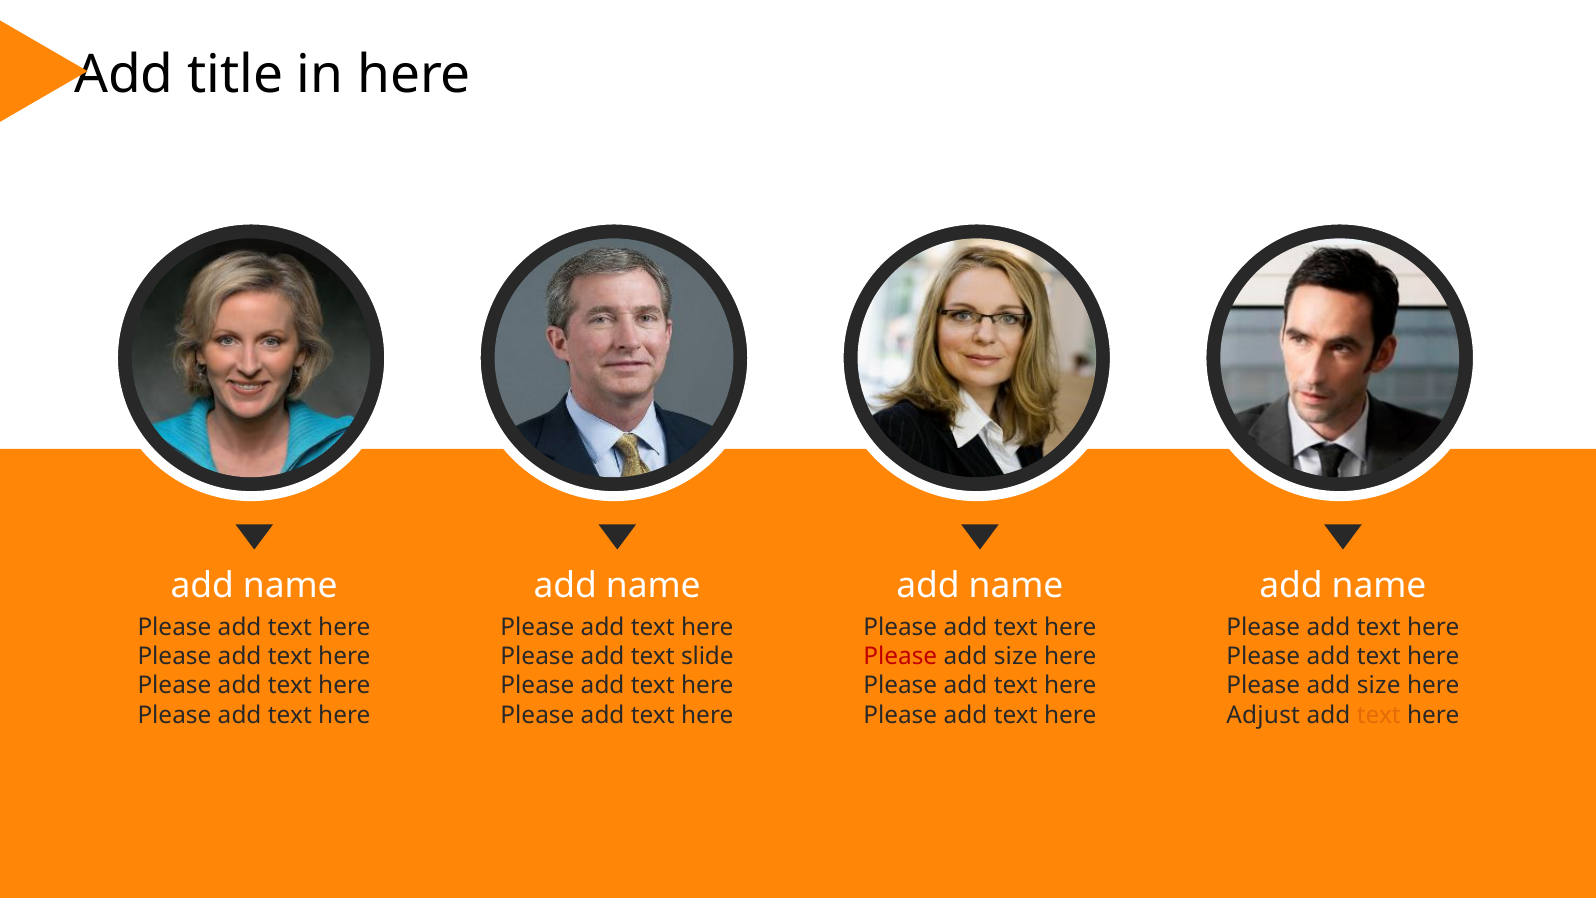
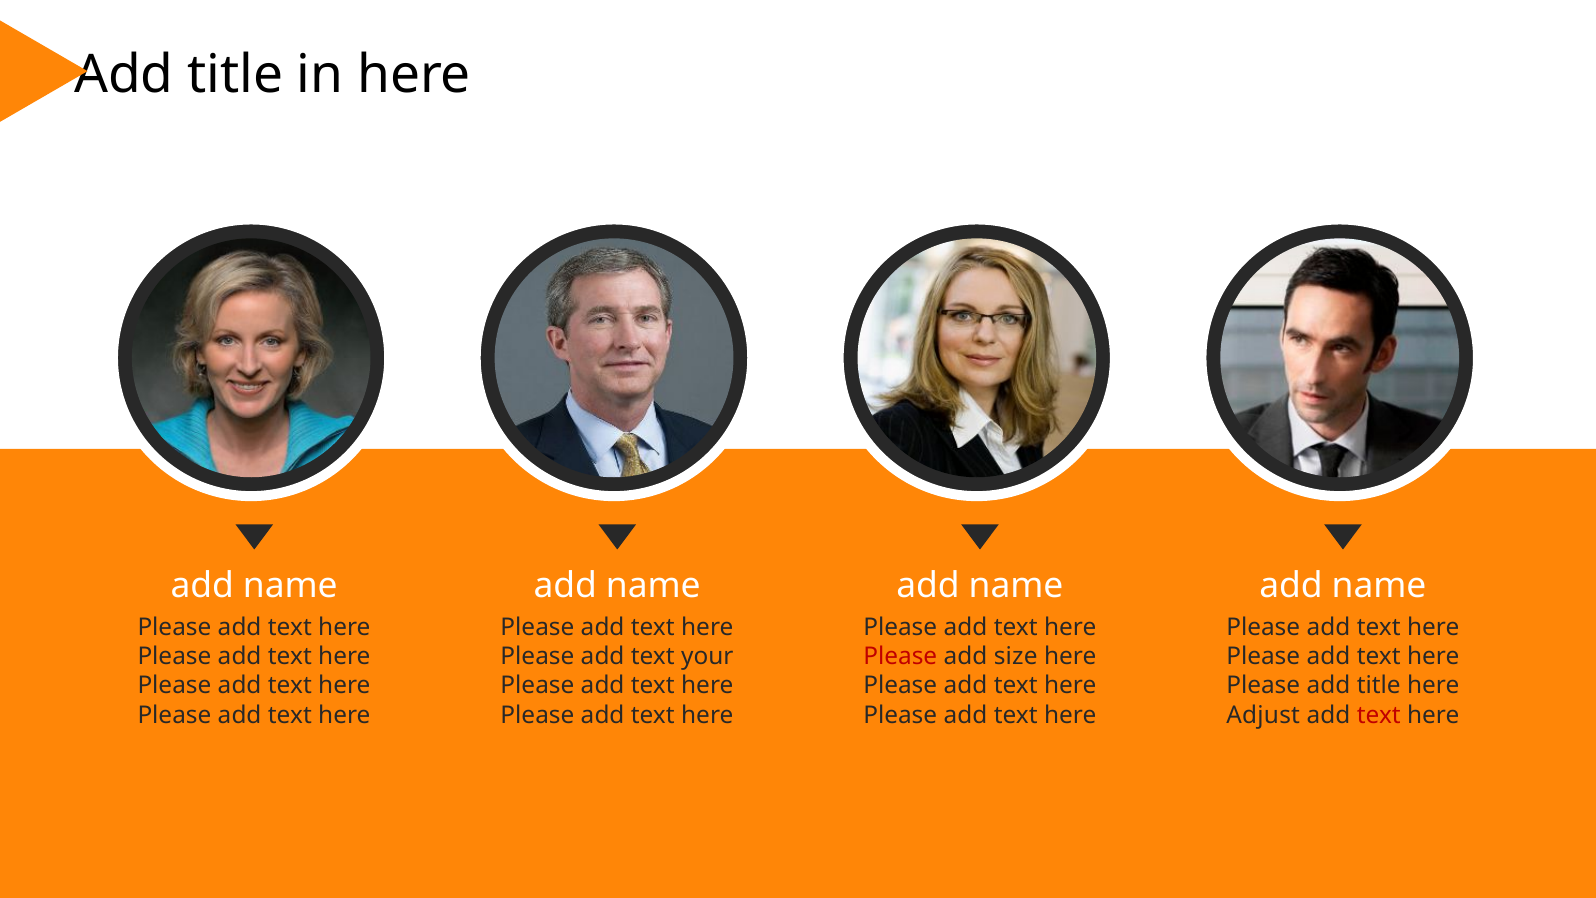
slide: slide -> your
size at (1379, 686): size -> title
text at (1379, 715) colour: orange -> red
